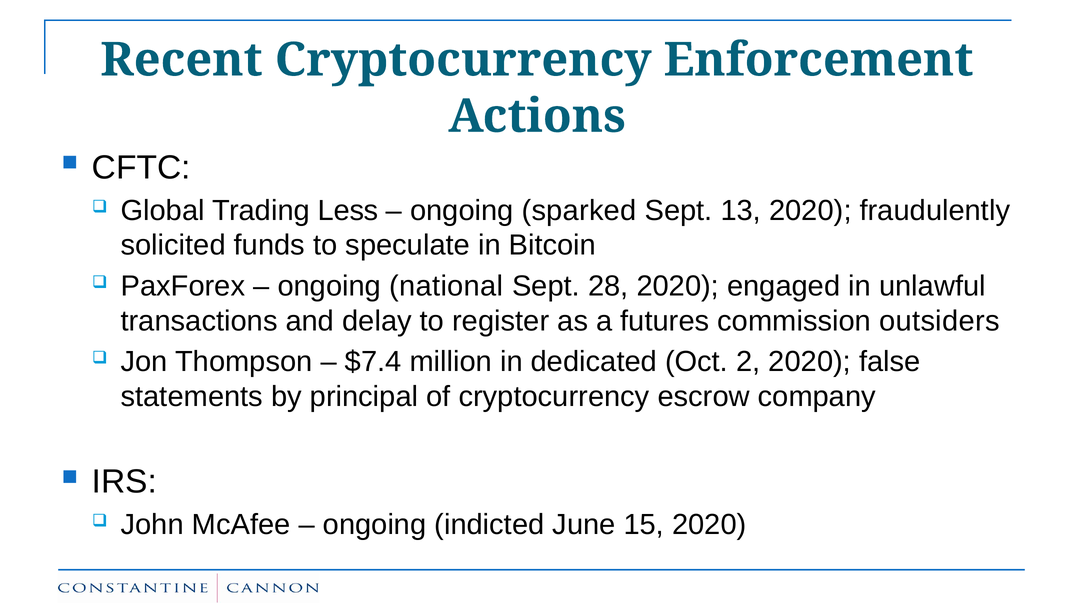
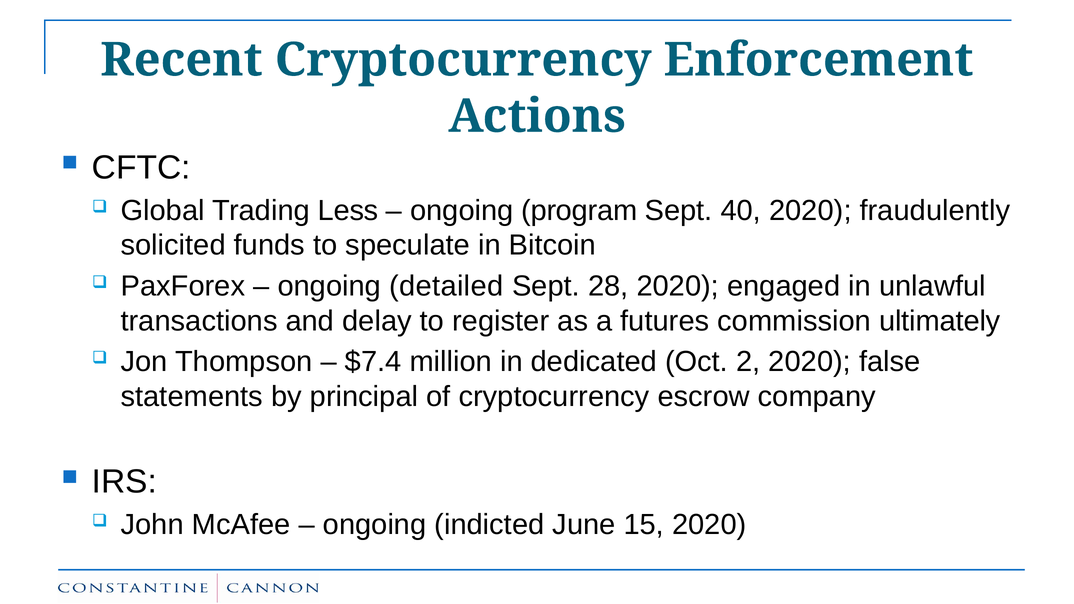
sparked: sparked -> program
13: 13 -> 40
national: national -> detailed
outsiders: outsiders -> ultimately
